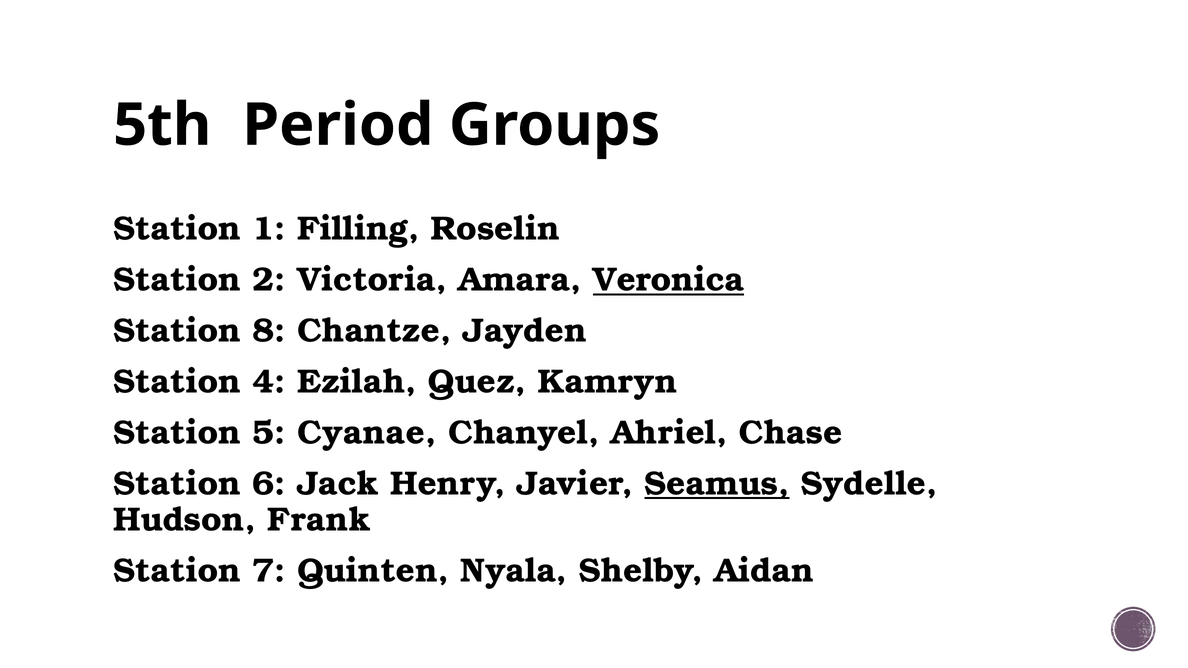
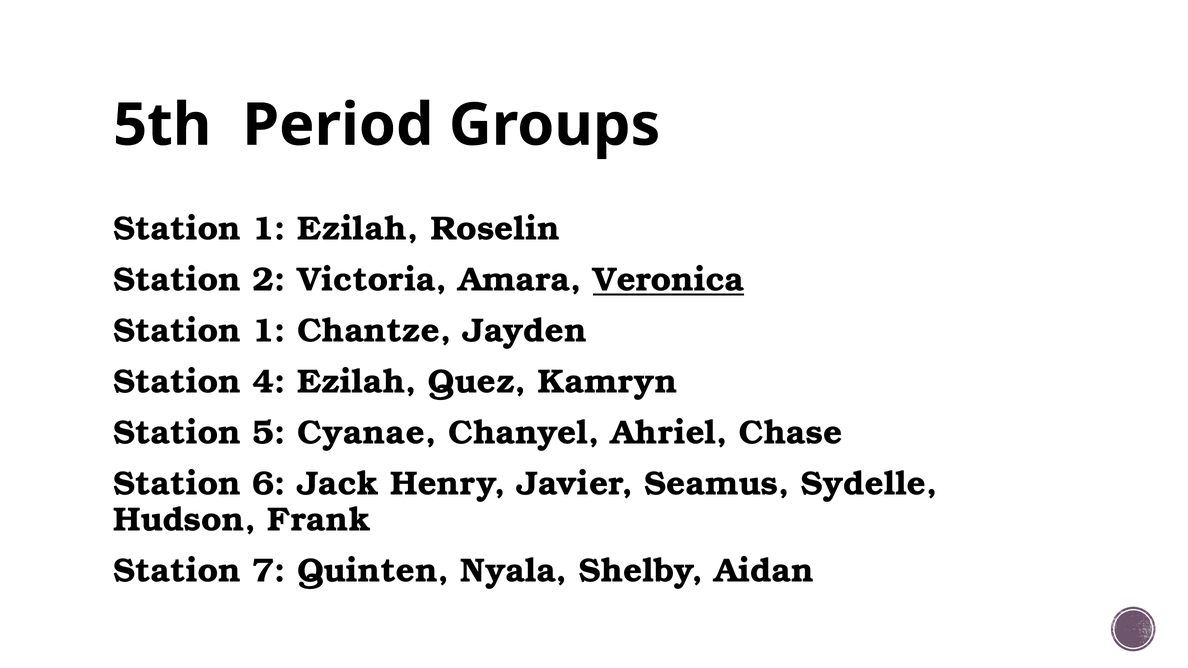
1 Filling: Filling -> Ezilah
8 at (269, 331): 8 -> 1
Seamus underline: present -> none
